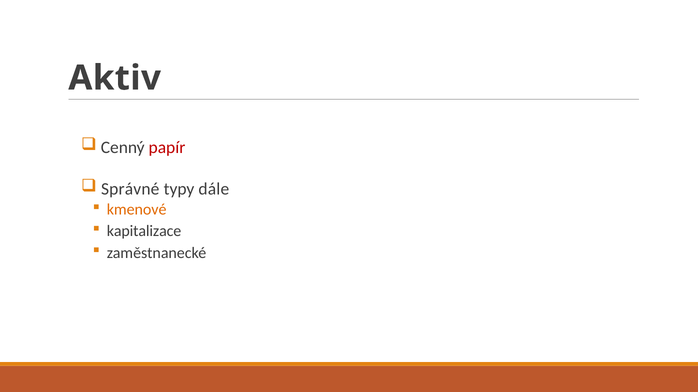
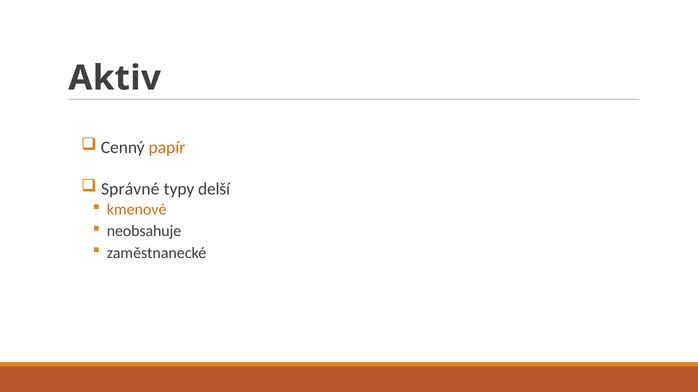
papír colour: red -> orange
dále: dále -> delší
kapitalizace: kapitalizace -> neobsahuje
